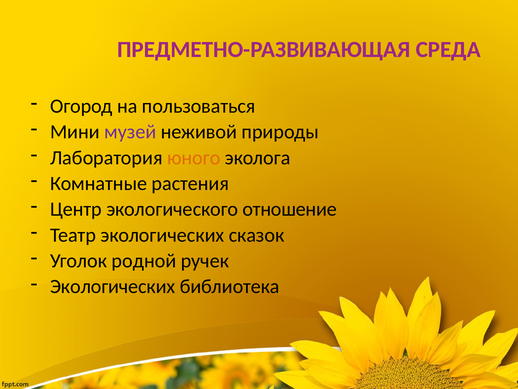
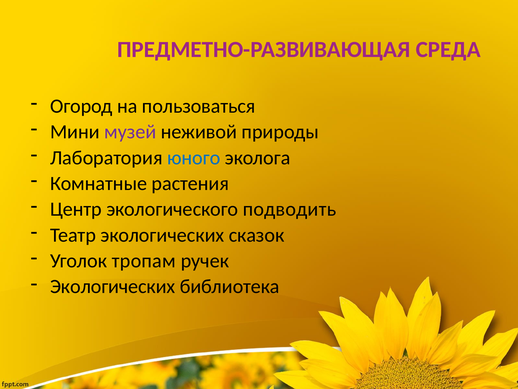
юного colour: orange -> blue
отношение: отношение -> подводить
родной: родной -> тропам
